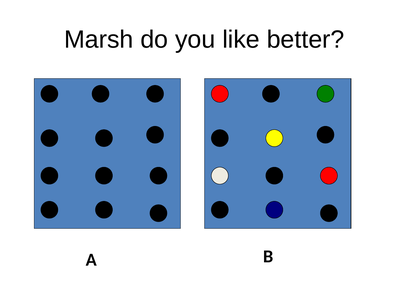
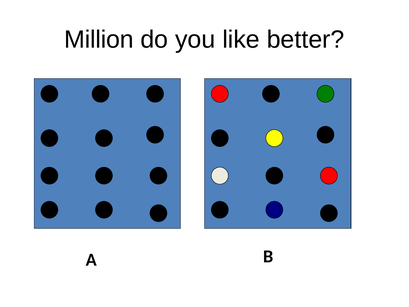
Marsh: Marsh -> Million
